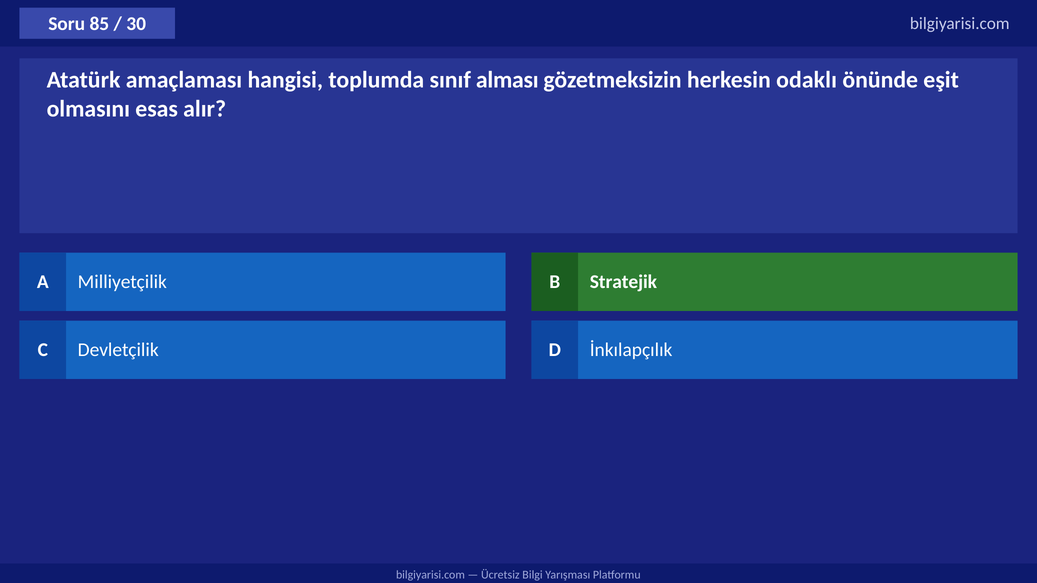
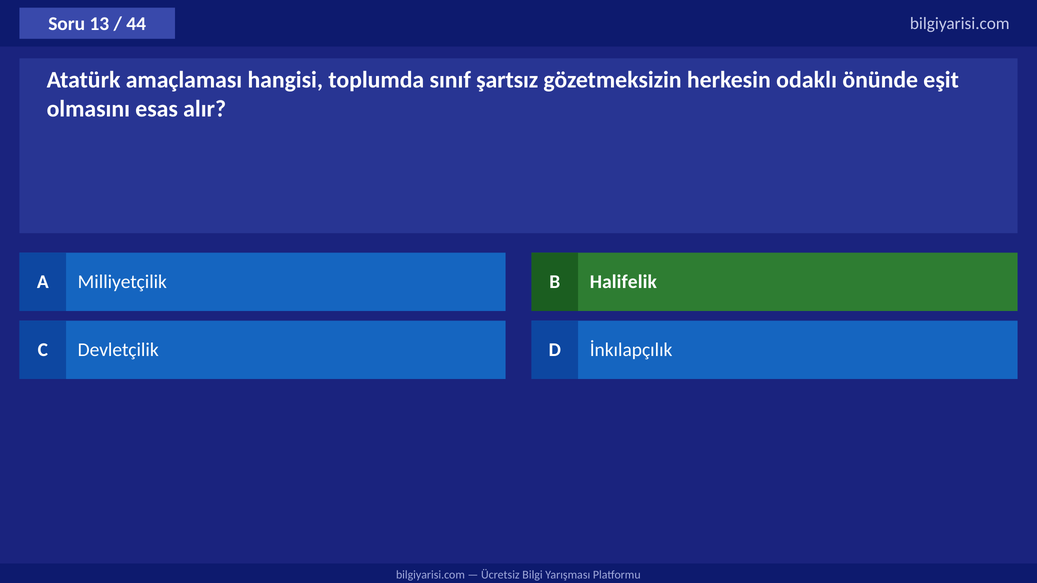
85: 85 -> 13
30: 30 -> 44
alması: alması -> şartsız
Stratejik: Stratejik -> Halifelik
